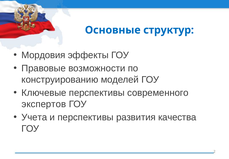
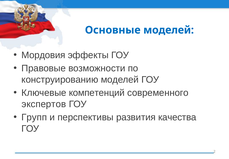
Основные структур: структур -> моделей
Ключевые перспективы: перспективы -> компетенций
Учета: Учета -> Групп
